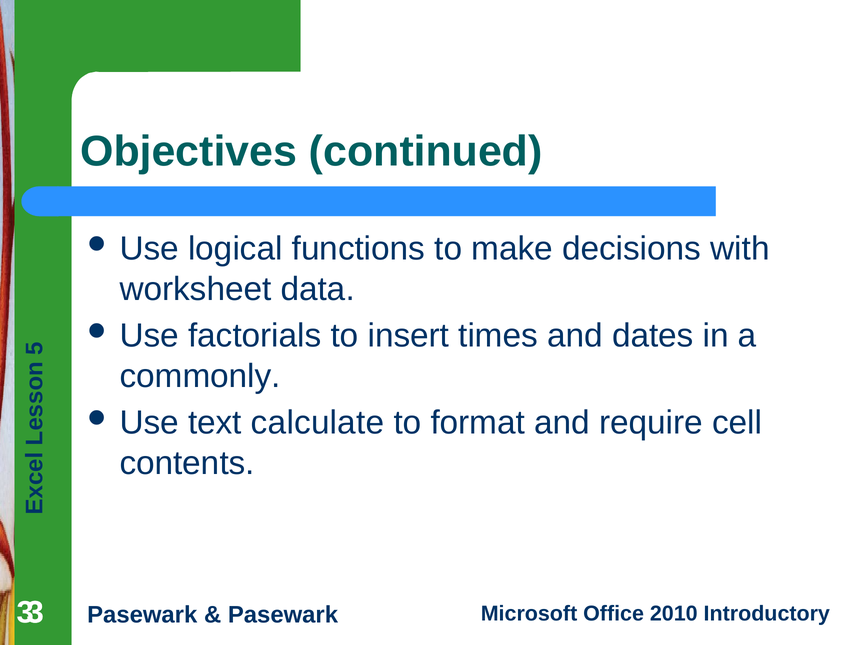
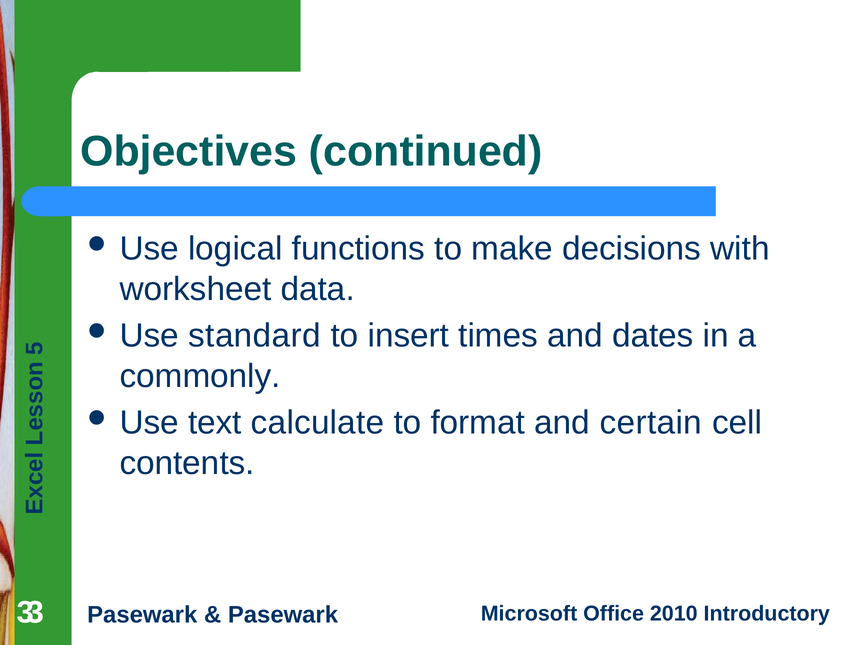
factorials: factorials -> standard
require: require -> certain
